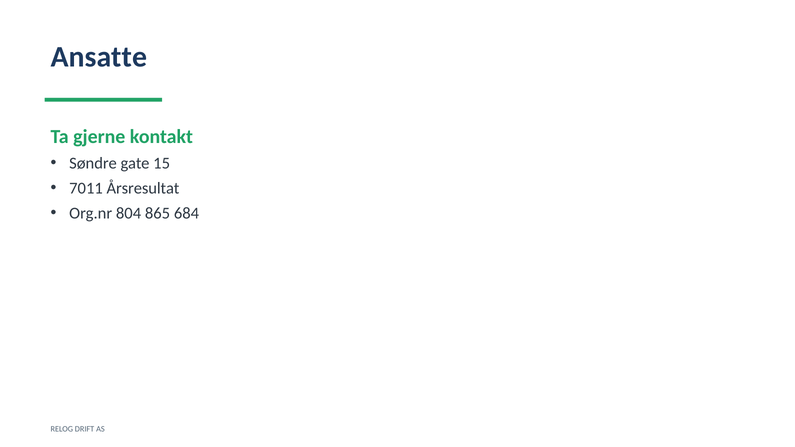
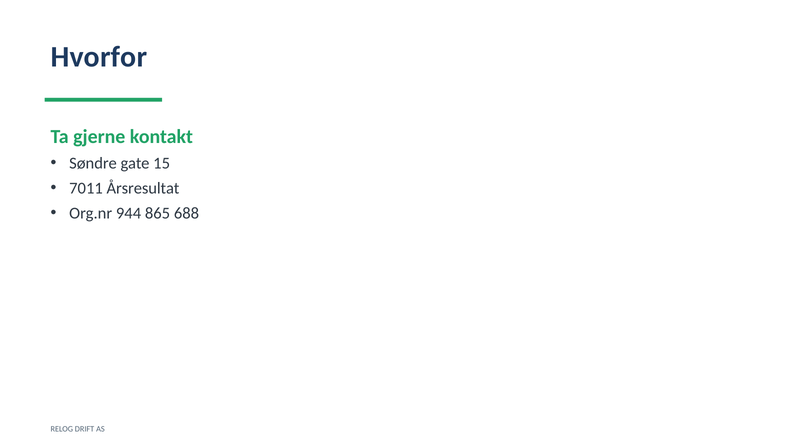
Ansatte: Ansatte -> Hvorfor
804: 804 -> 944
684: 684 -> 688
